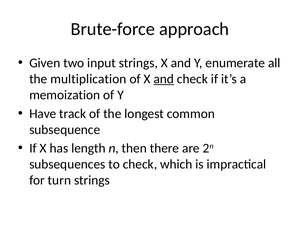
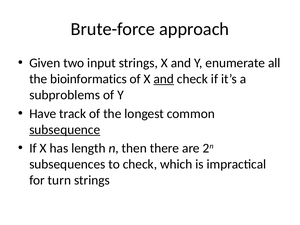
multiplication: multiplication -> bioinformatics
memoization: memoization -> subproblems
subsequence underline: none -> present
